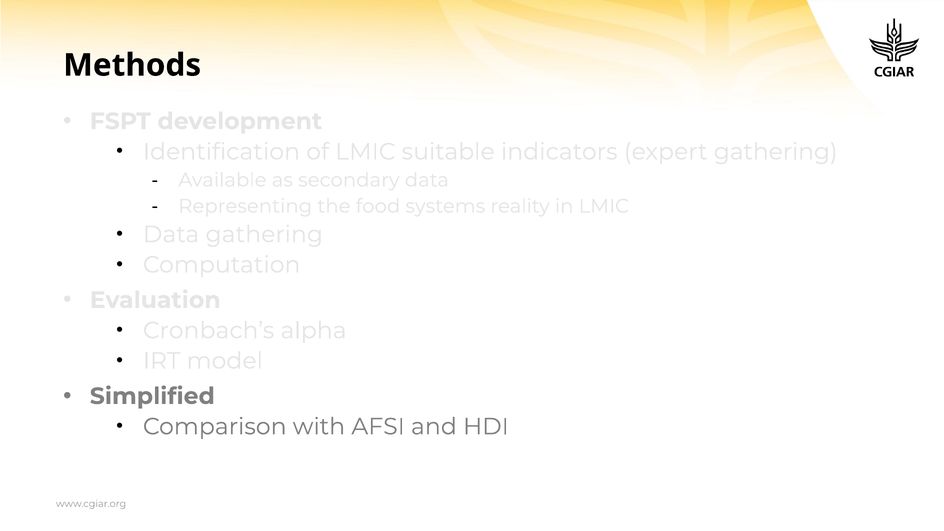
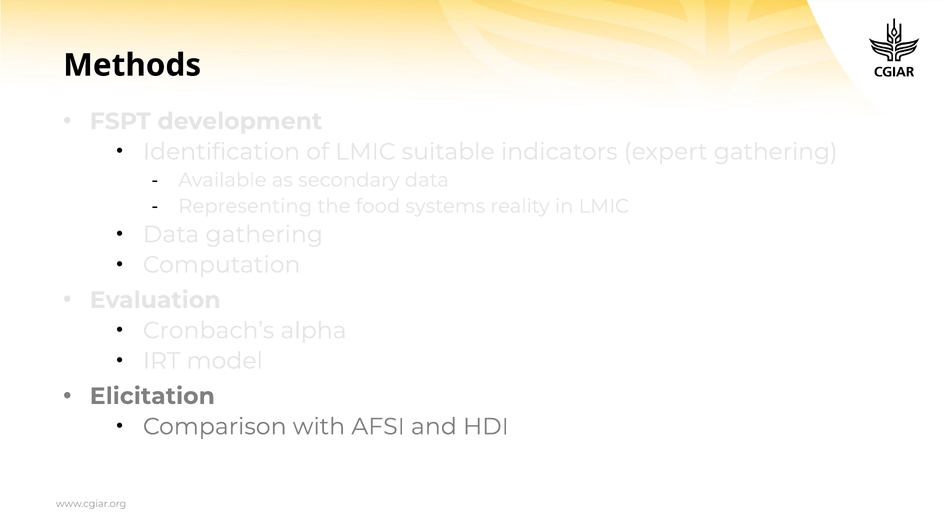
Simplified: Simplified -> Elicitation
